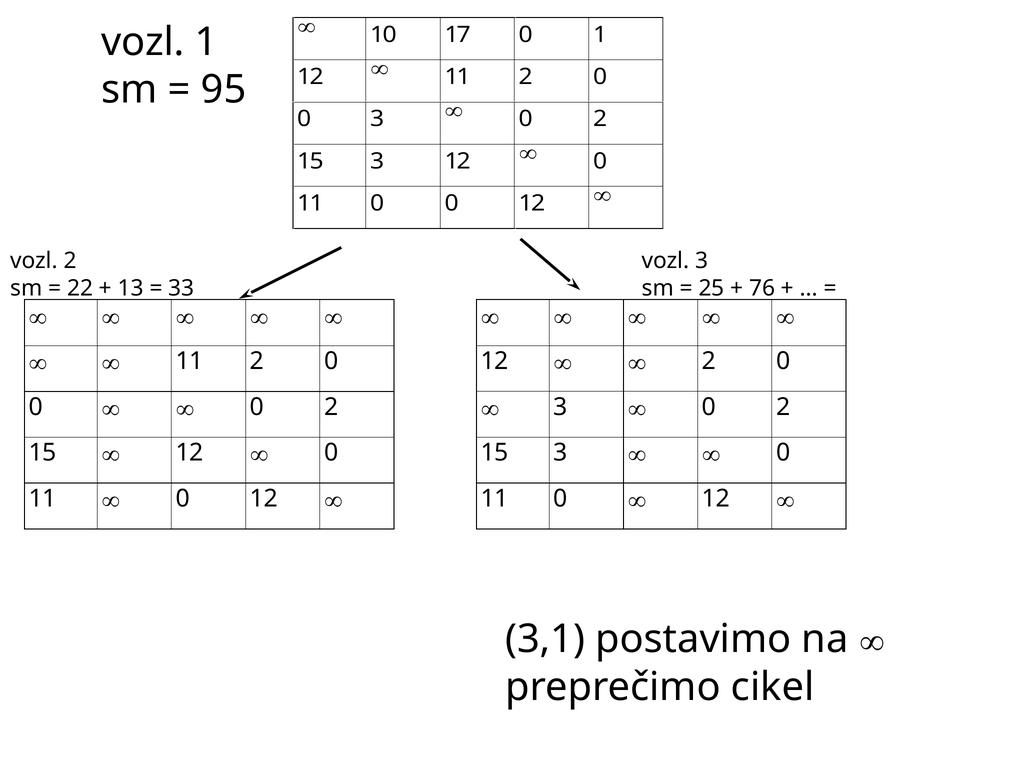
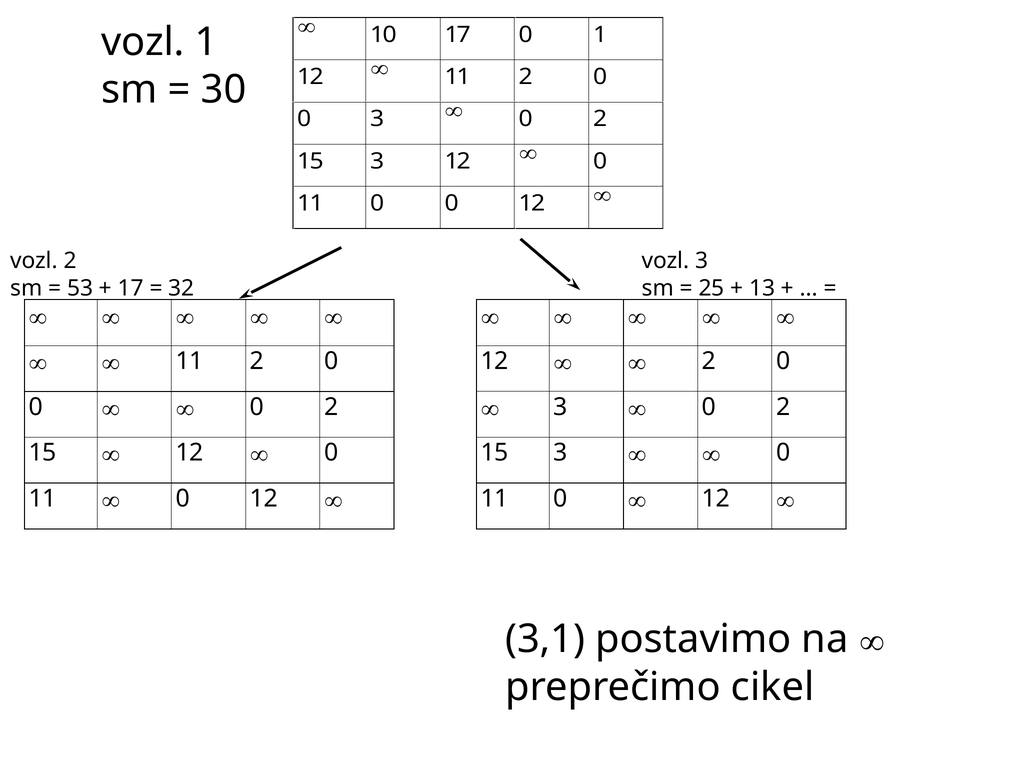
95: 95 -> 30
22: 22 -> 53
13 at (131, 288): 13 -> 17
33: 33 -> 32
76: 76 -> 13
